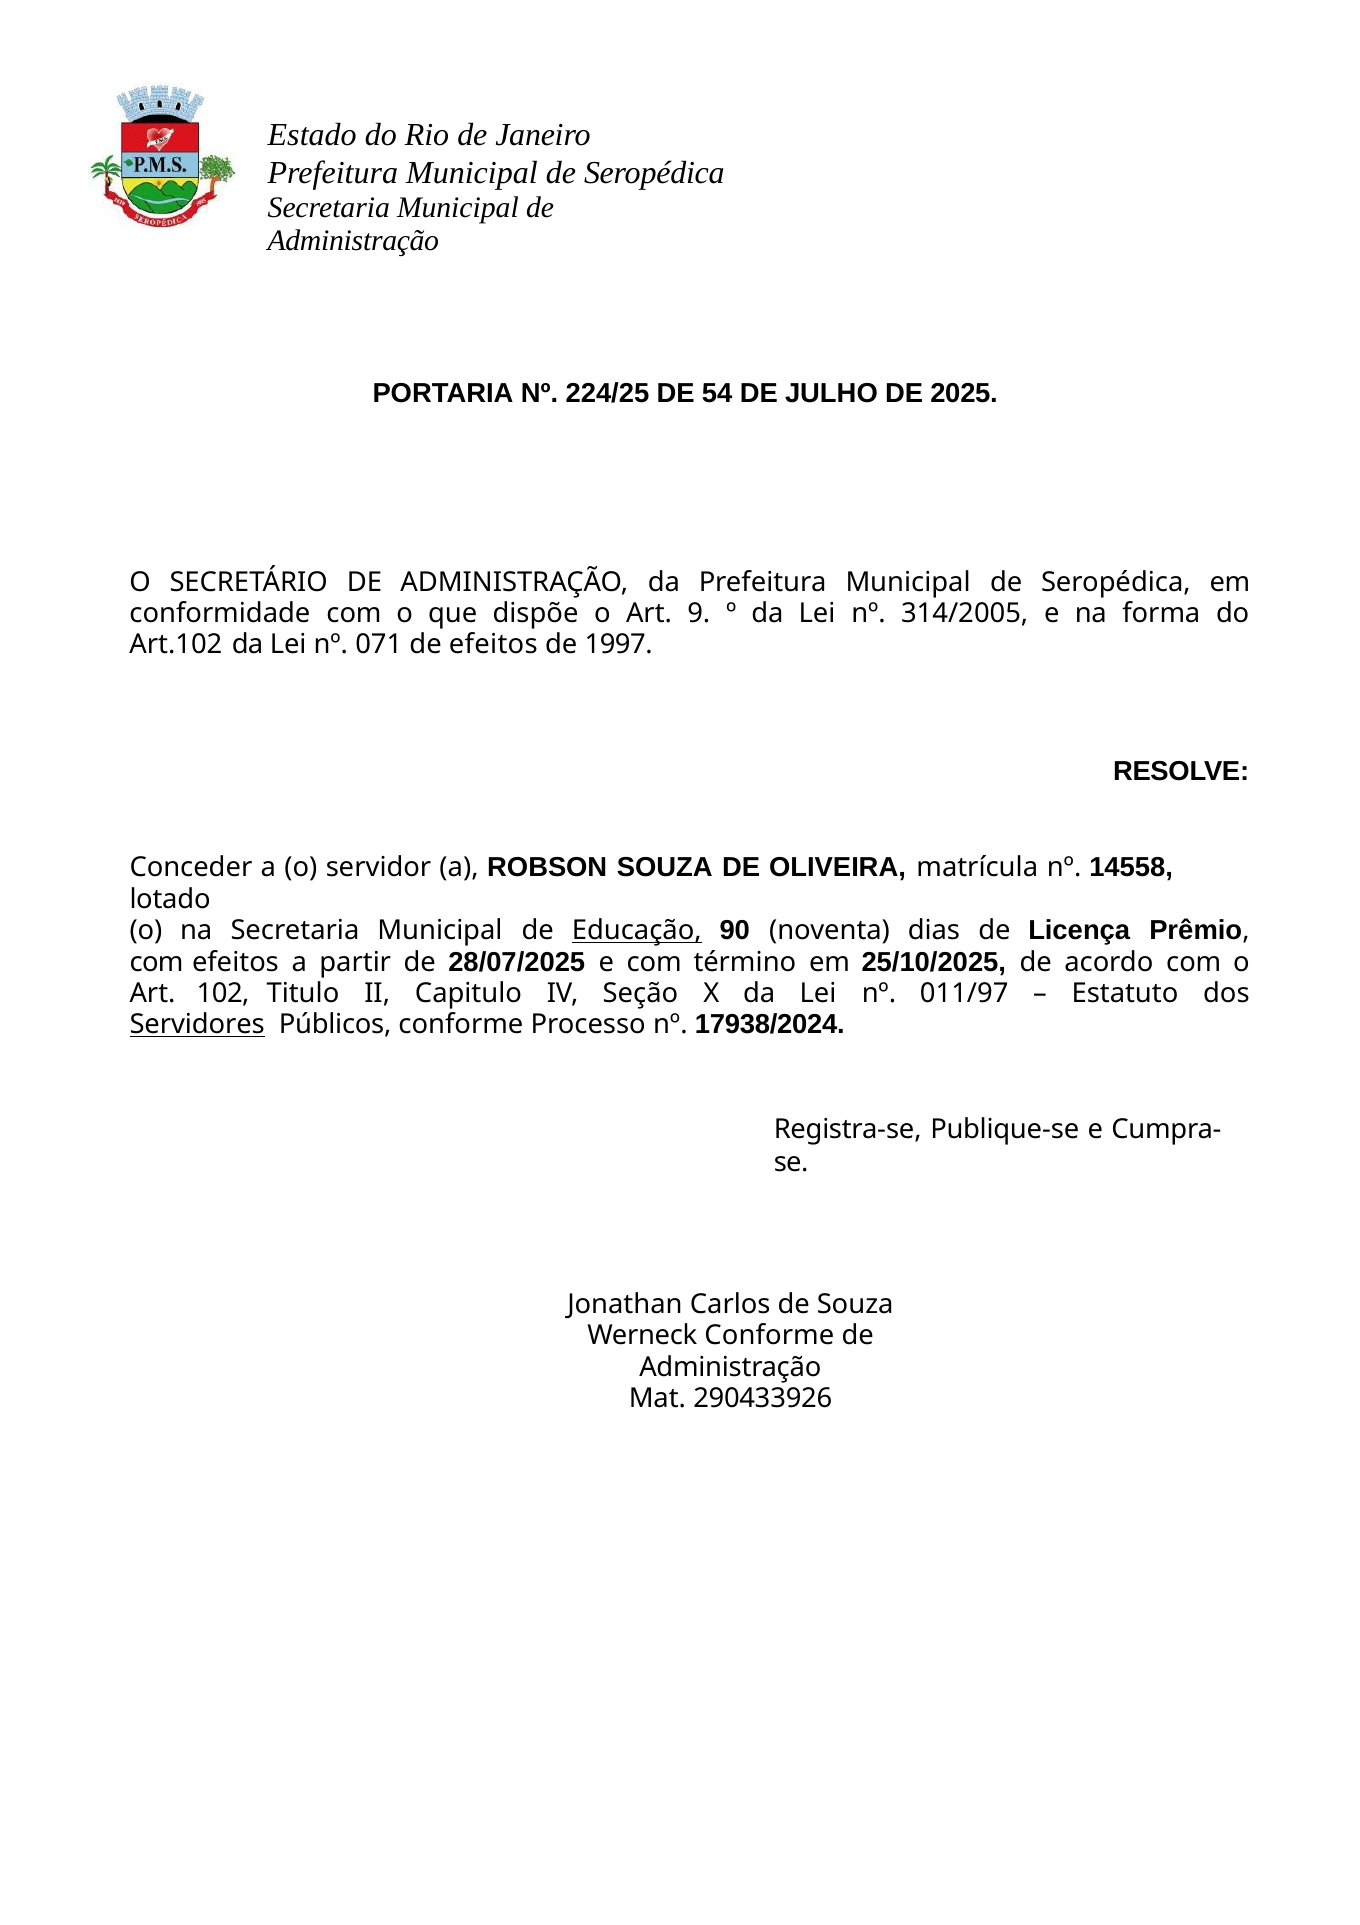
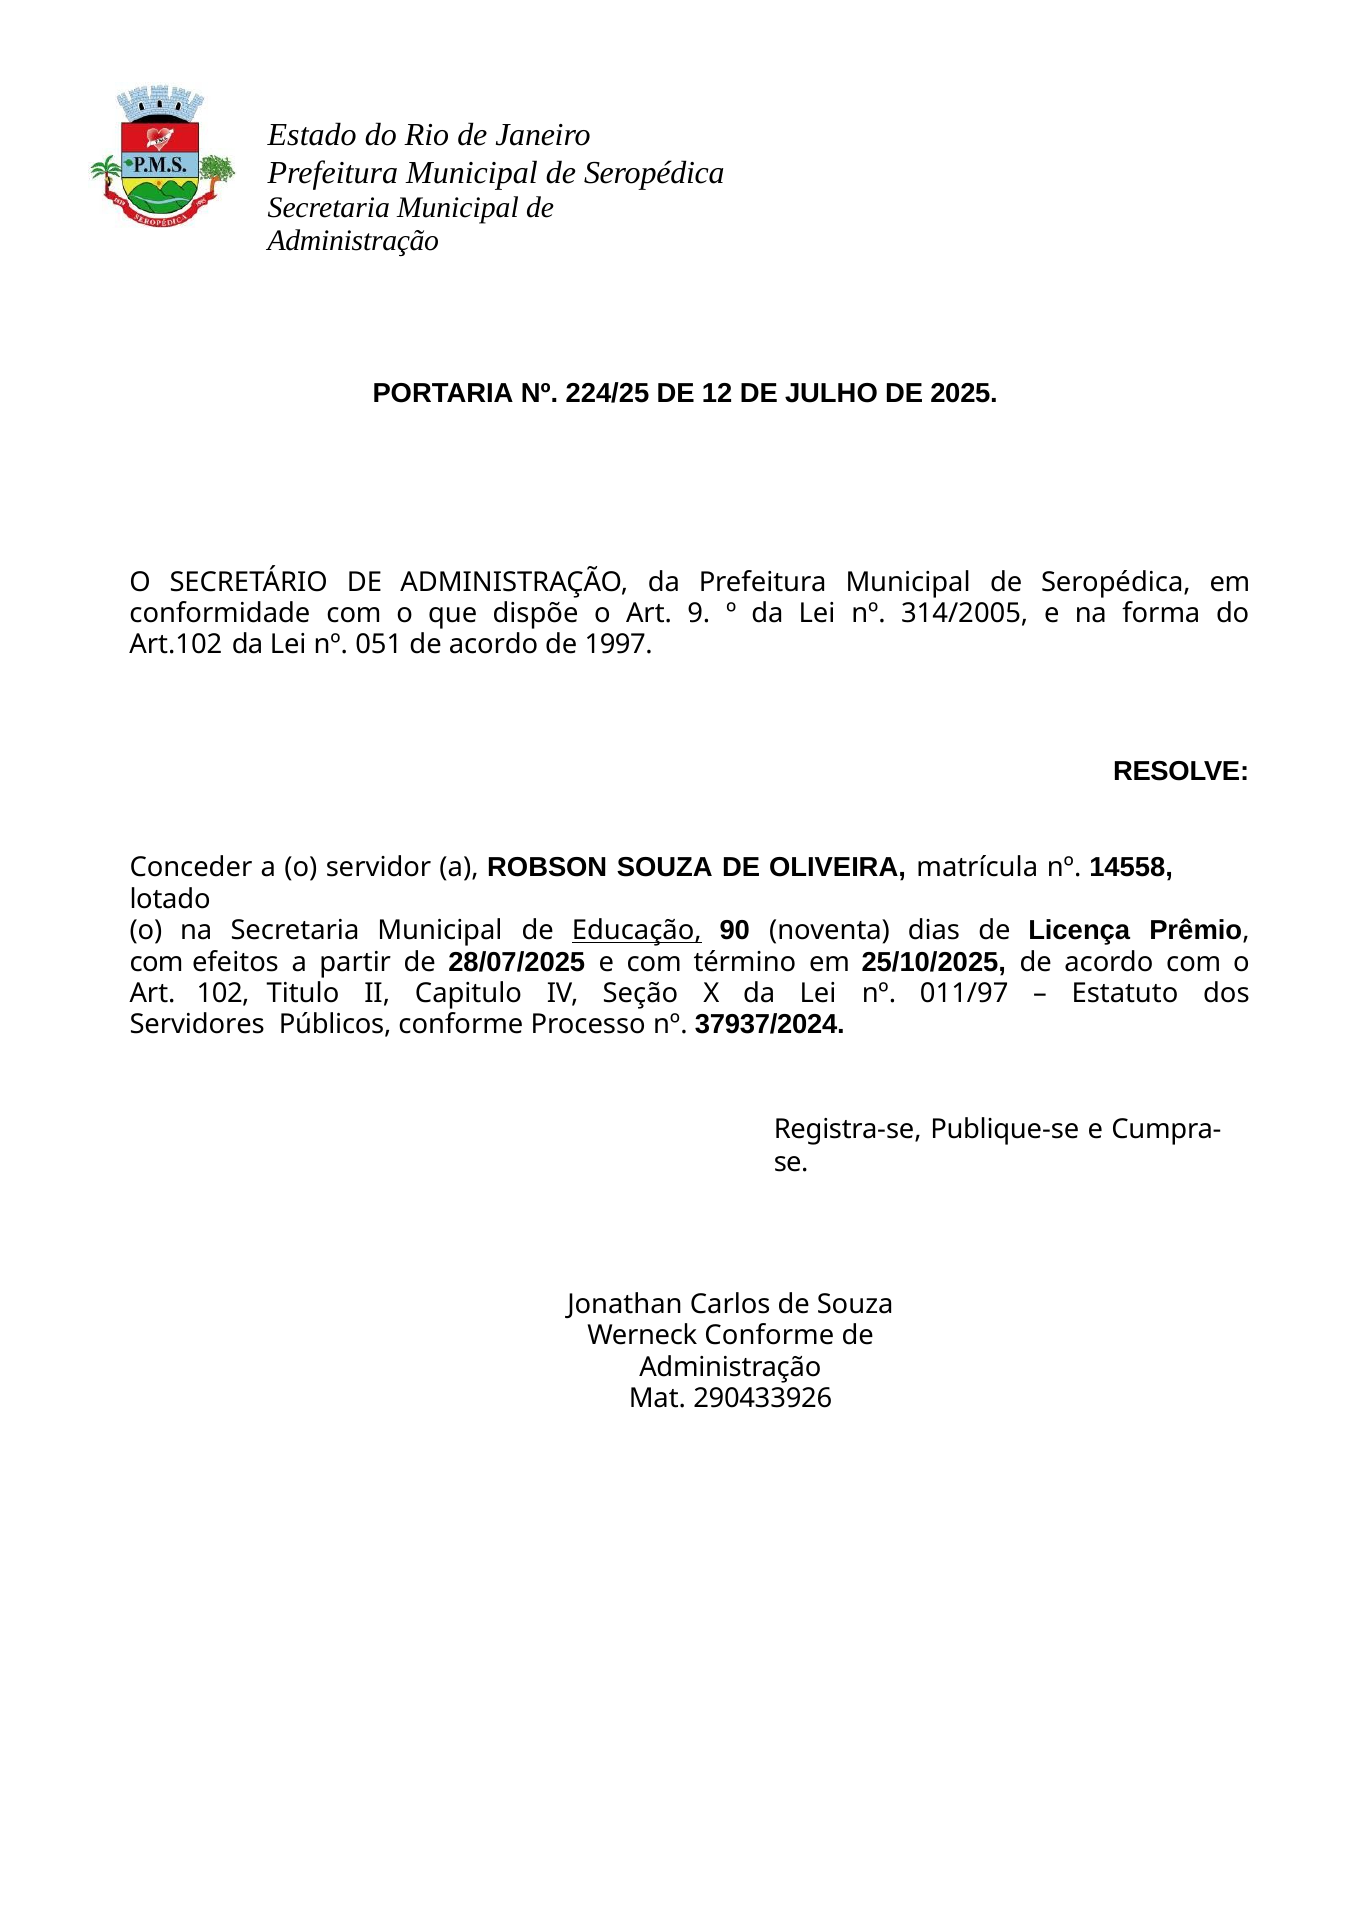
54: 54 -> 12
071: 071 -> 051
efeitos at (493, 645): efeitos -> acordo
Servidores underline: present -> none
17938/2024: 17938/2024 -> 37937/2024
